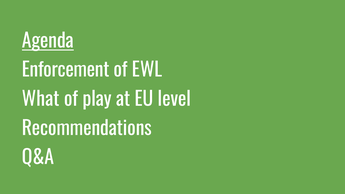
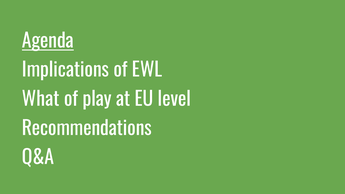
Enforcement: Enforcement -> Implications
